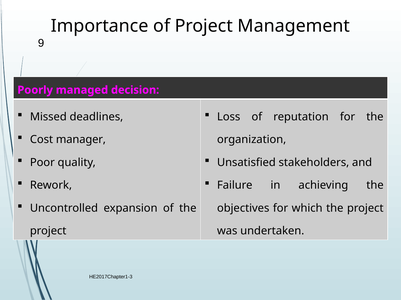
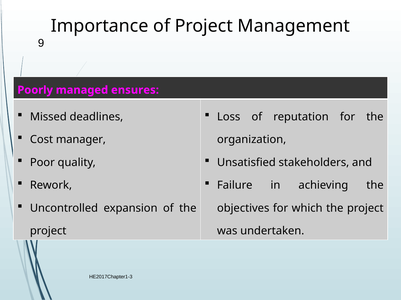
decision: decision -> ensures
